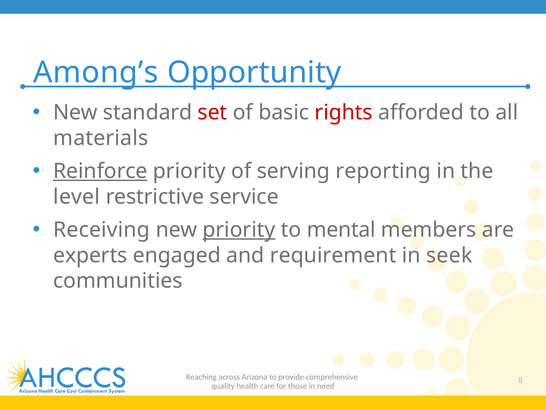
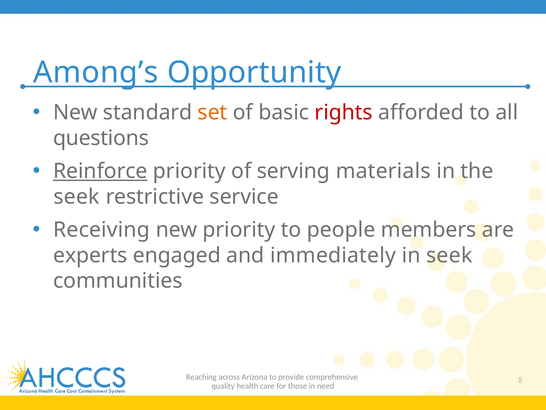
set colour: red -> orange
materials: materials -> questions
reporting: reporting -> materials
level at (77, 197): level -> seek
priority at (239, 230) underline: present -> none
mental: mental -> people
requirement: requirement -> immediately
